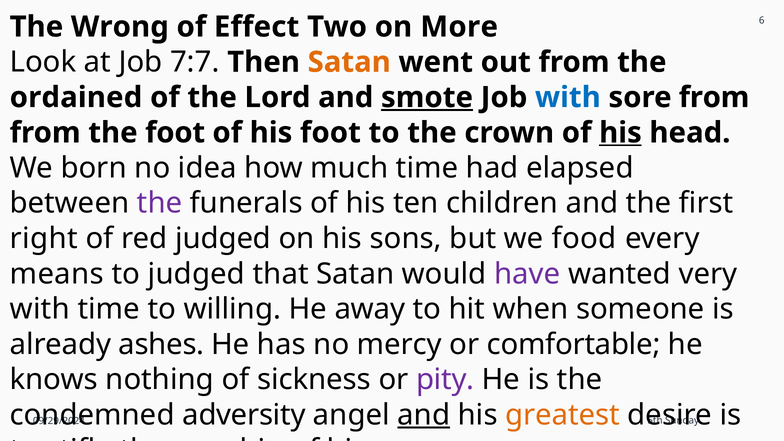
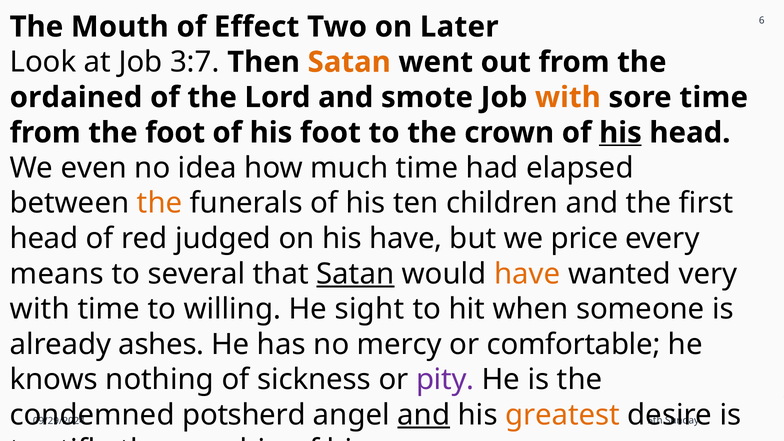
Wrong: Wrong -> Mouth
More: More -> Later
7:7: 7:7 -> 3:7
smote underline: present -> none
with at (568, 97) colour: blue -> orange
sore from: from -> time
born: born -> even
the at (160, 203) colour: purple -> orange
right at (44, 239): right -> head
his sons: sons -> have
food: food -> price
to judged: judged -> several
Satan at (355, 274) underline: none -> present
have at (527, 274) colour: purple -> orange
away: away -> sight
adversity: adversity -> potsherd
